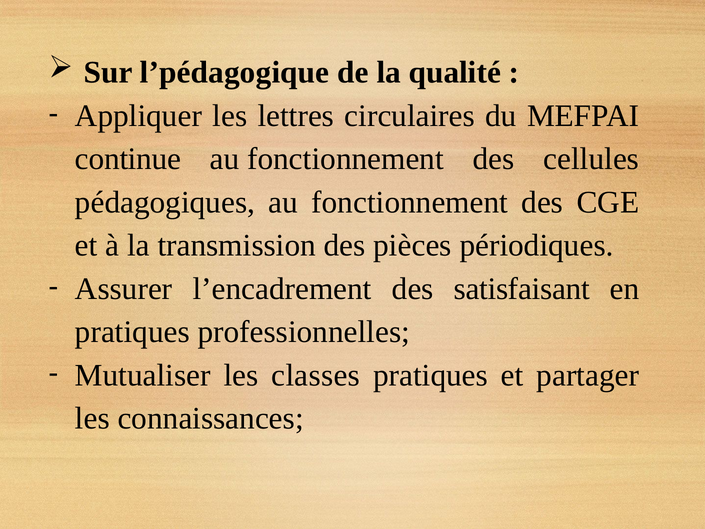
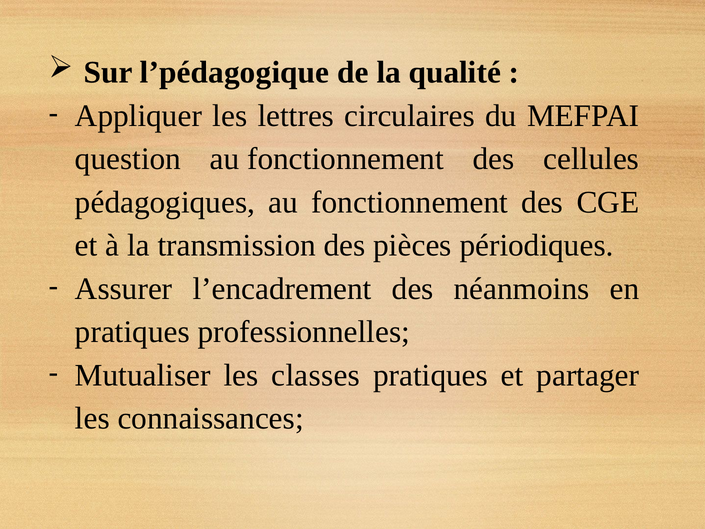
continue: continue -> question
satisfaisant: satisfaisant -> néanmoins
